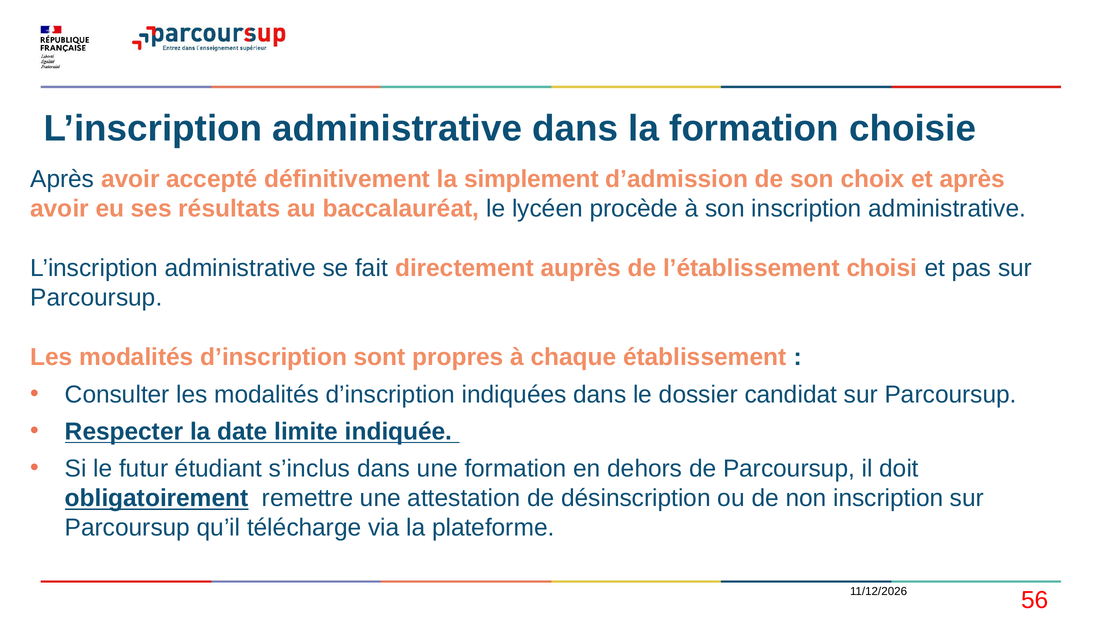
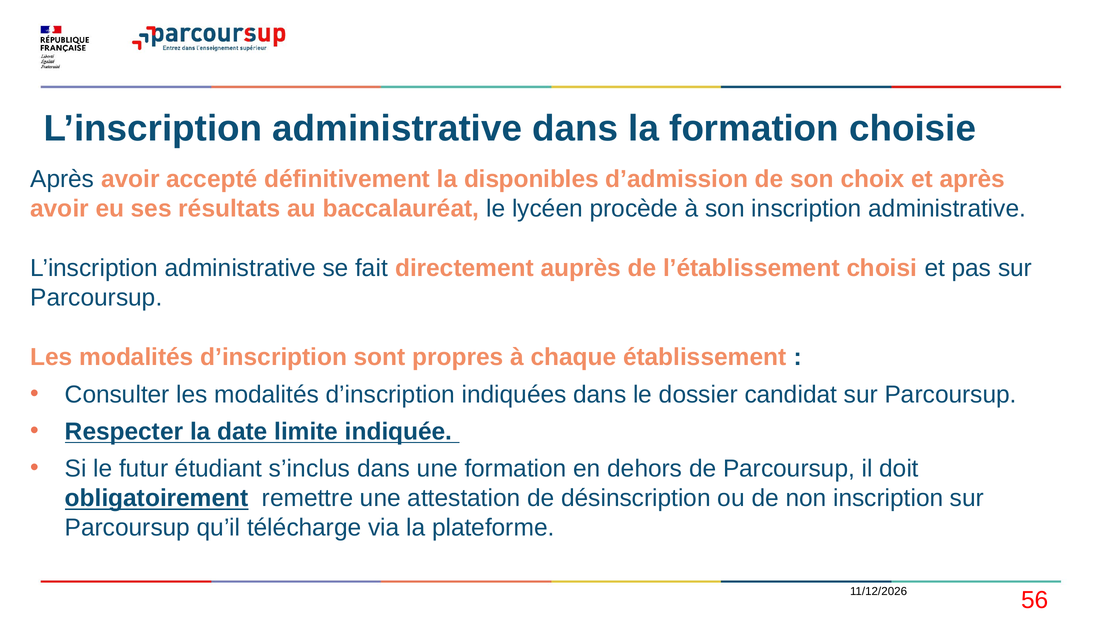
simplement: simplement -> disponibles
